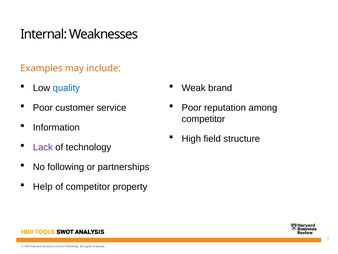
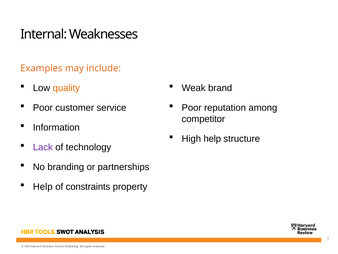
quality colour: blue -> orange
High field: field -> help
following: following -> branding
of competitor: competitor -> constraints
